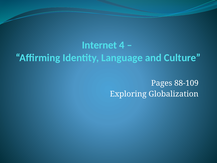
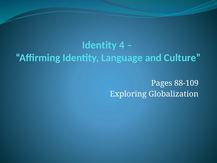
Internet at (99, 45): Internet -> Identity
